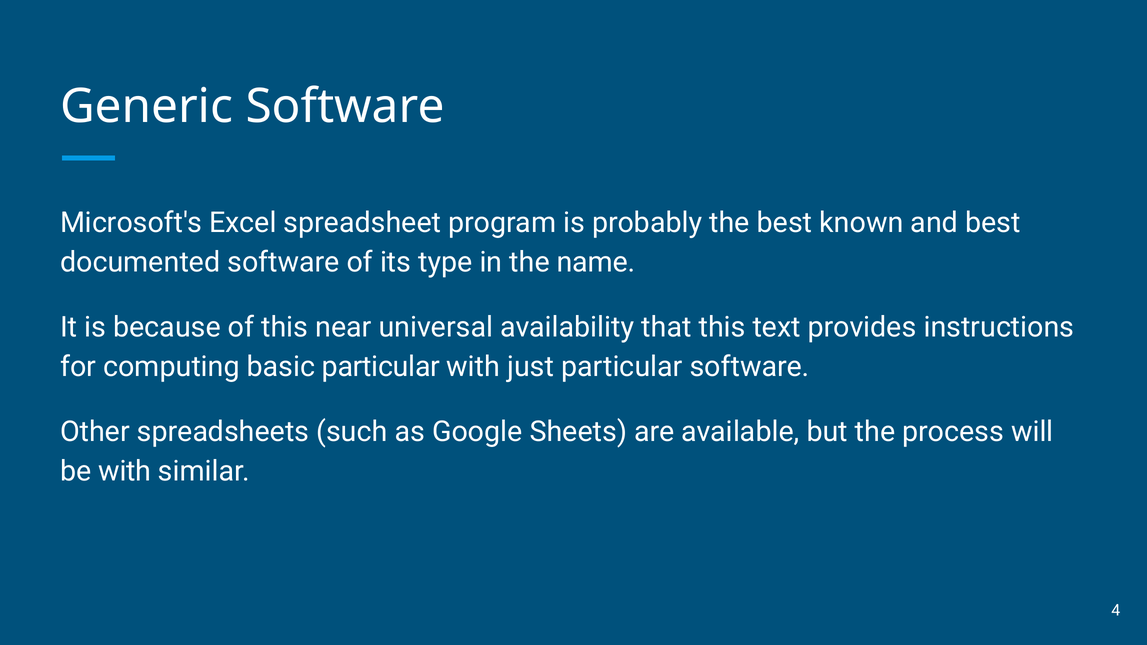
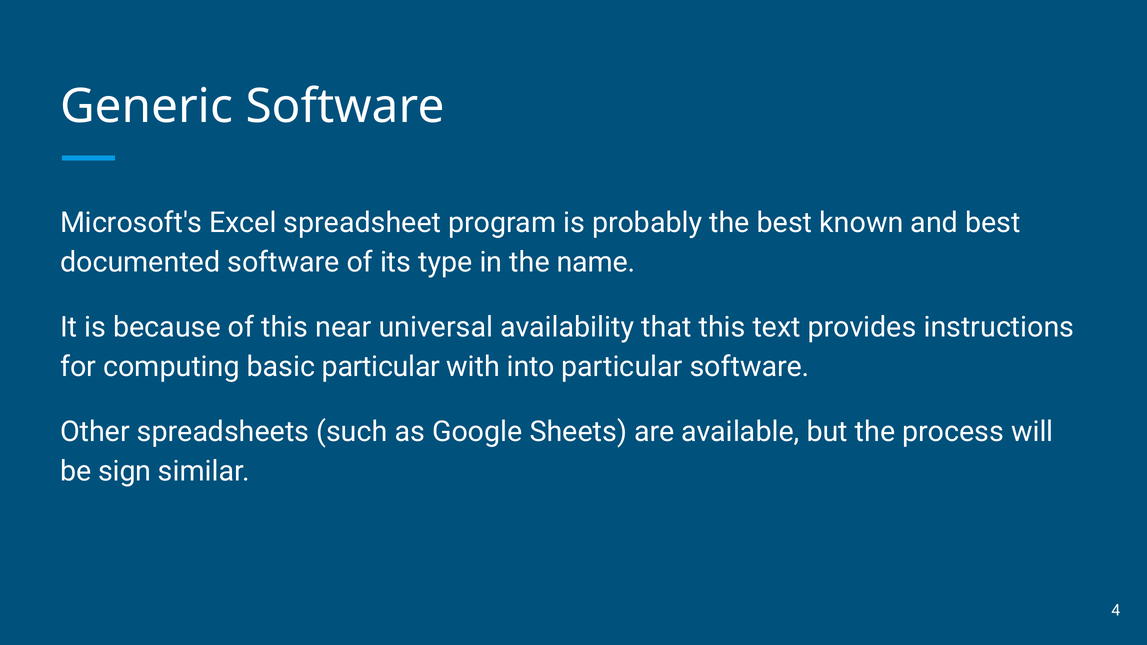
just: just -> into
be with: with -> sign
